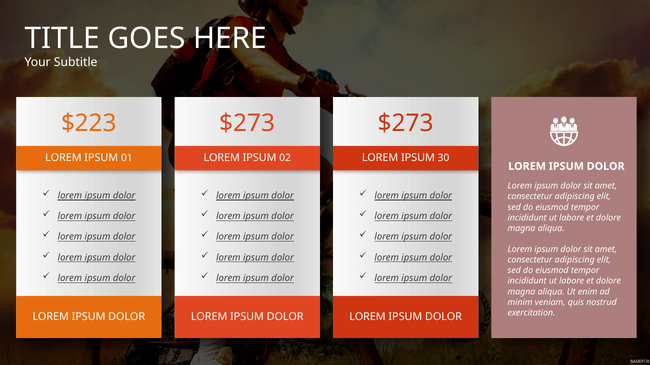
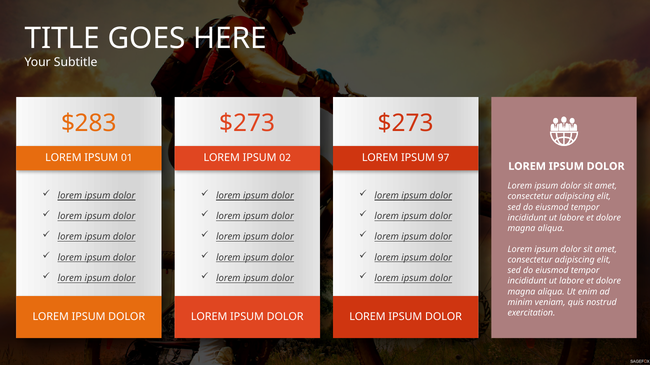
$223: $223 -> $283
30: 30 -> 97
